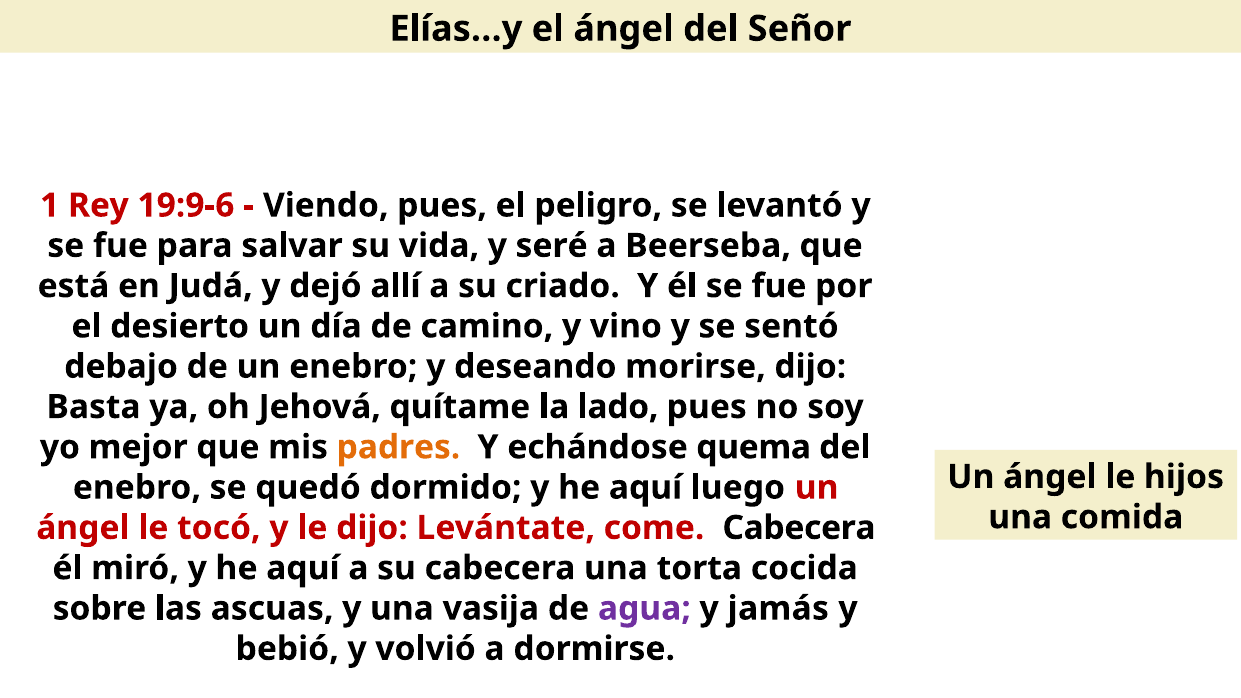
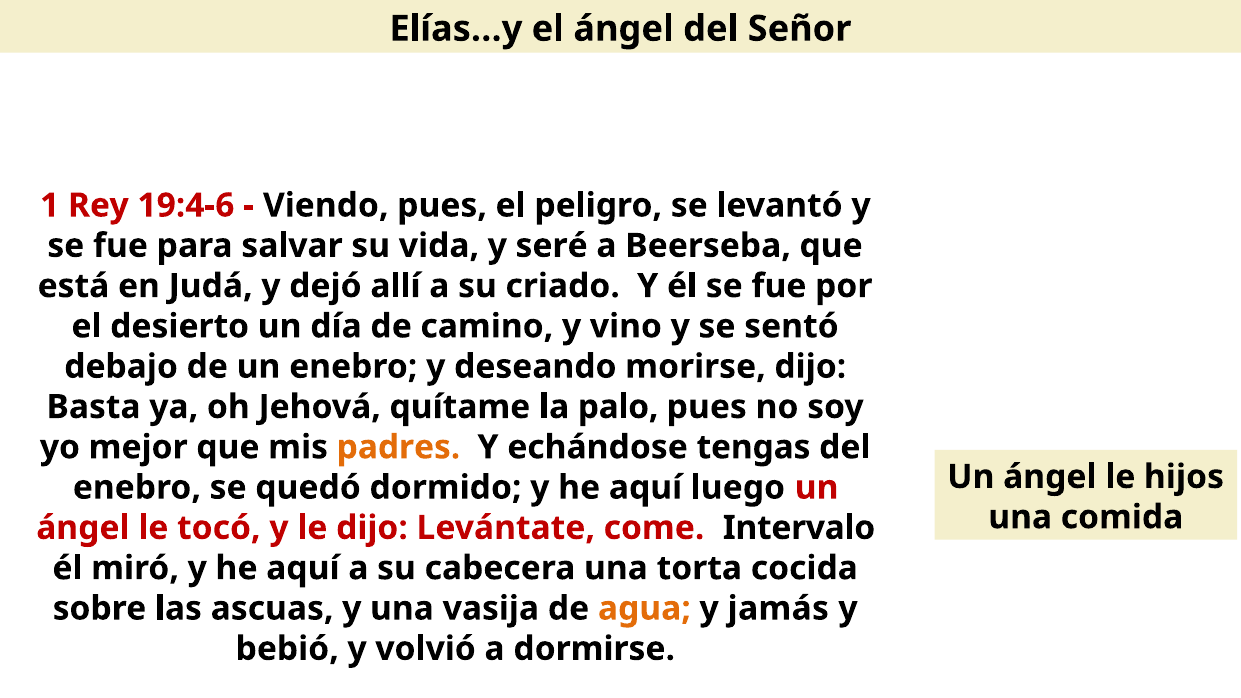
19:9-6: 19:9-6 -> 19:4-6
lado: lado -> palo
quema: quema -> tengas
come Cabecera: Cabecera -> Intervalo
agua colour: purple -> orange
